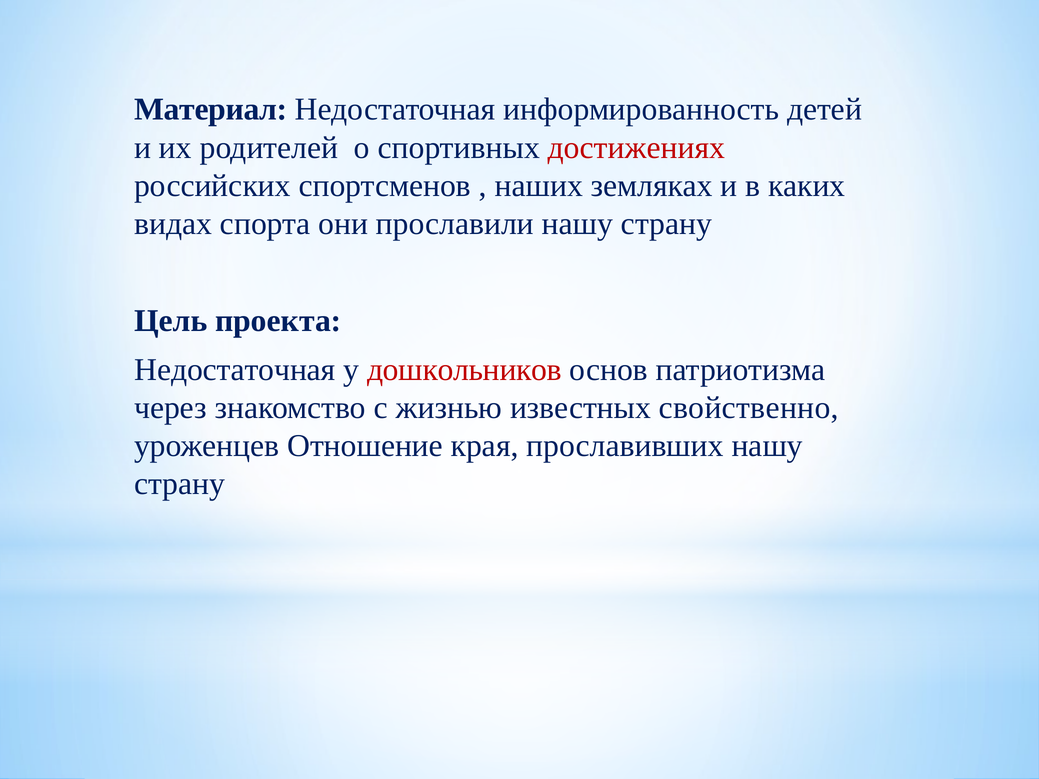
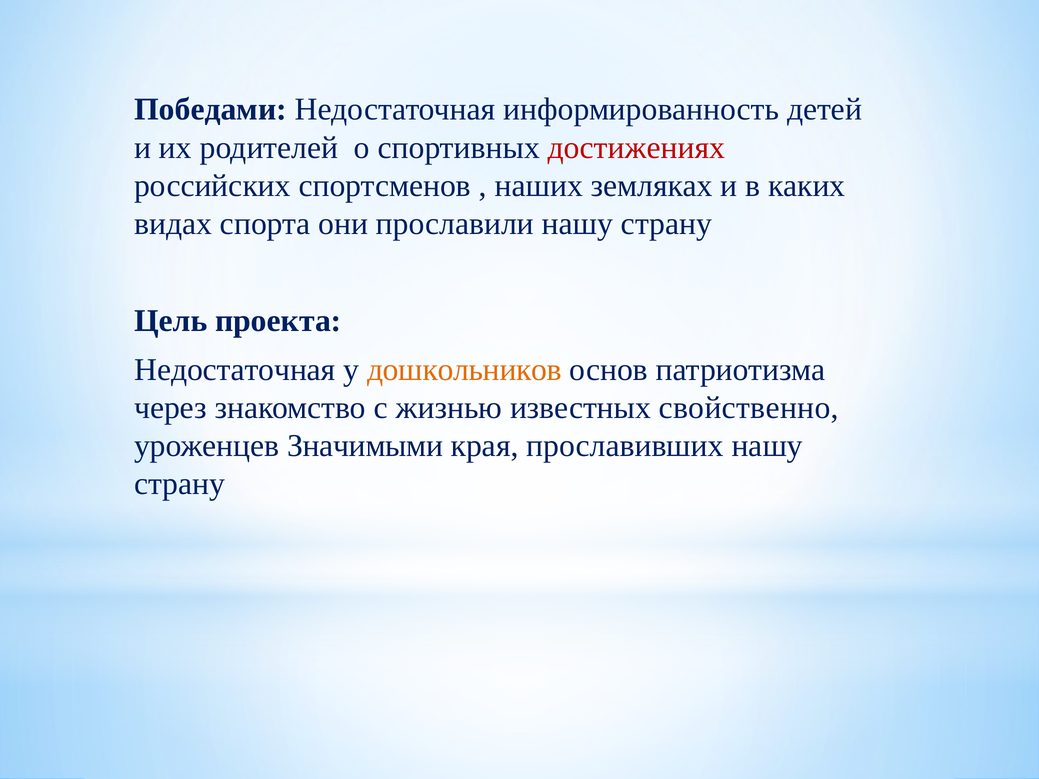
Материал: Материал -> Победами
дошкольников colour: red -> orange
Отношение: Отношение -> Значимыми
